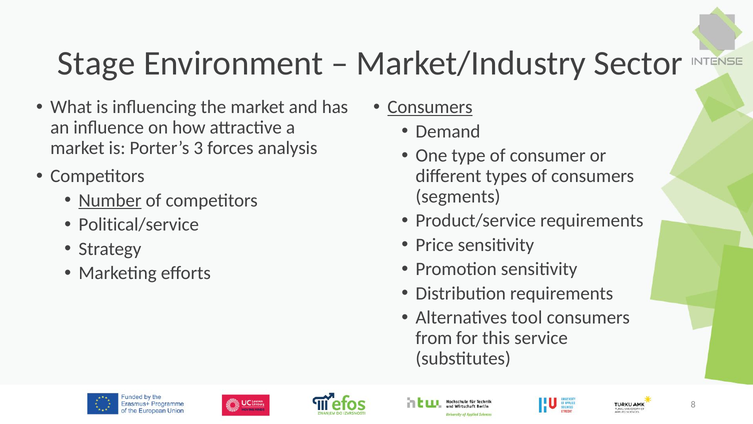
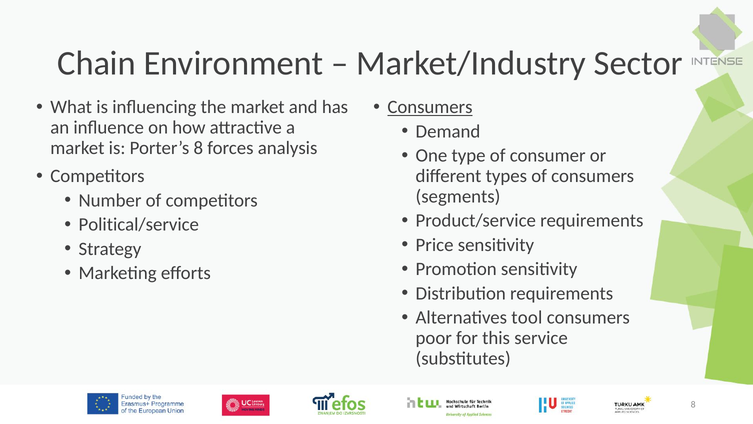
Stage: Stage -> Chain
Porter’s 3: 3 -> 8
Number underline: present -> none
from: from -> poor
